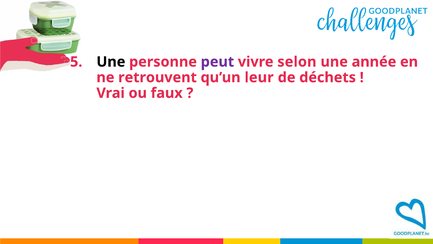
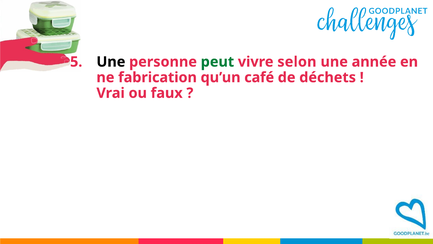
peut colour: purple -> green
retrouvent: retrouvent -> fabrication
leur: leur -> café
